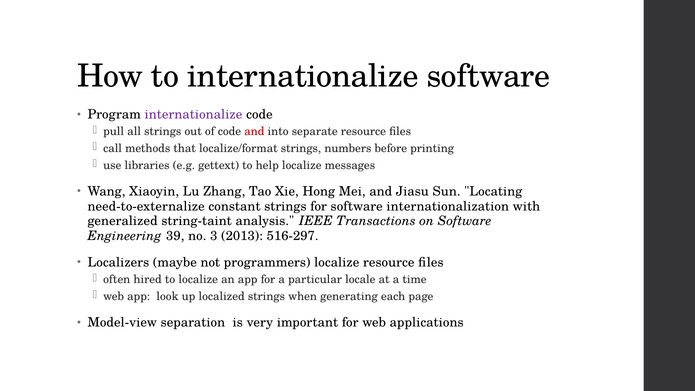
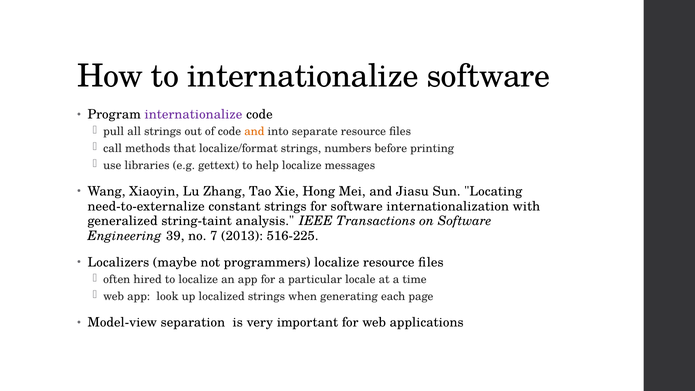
and at (254, 132) colour: red -> orange
3: 3 -> 7
516-297: 516-297 -> 516-225
